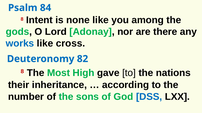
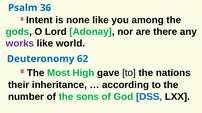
84: 84 -> 36
works colour: blue -> purple
cross: cross -> world
82: 82 -> 62
